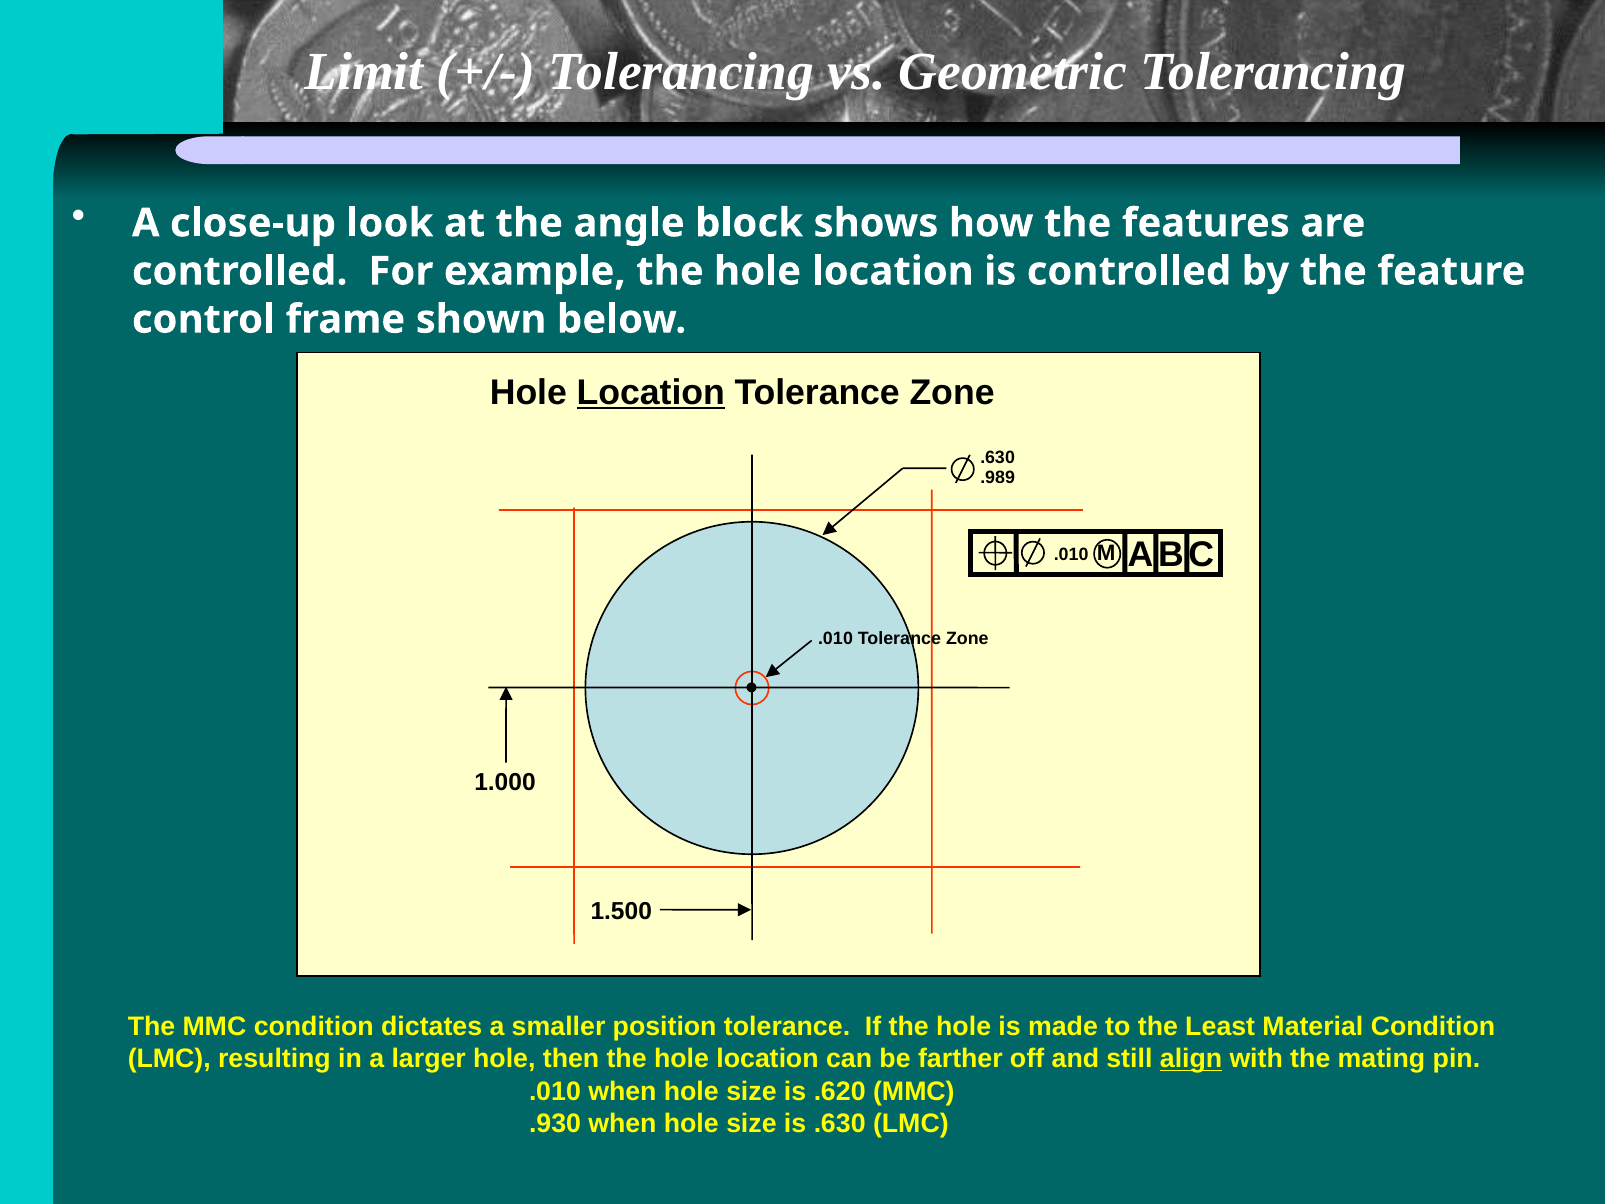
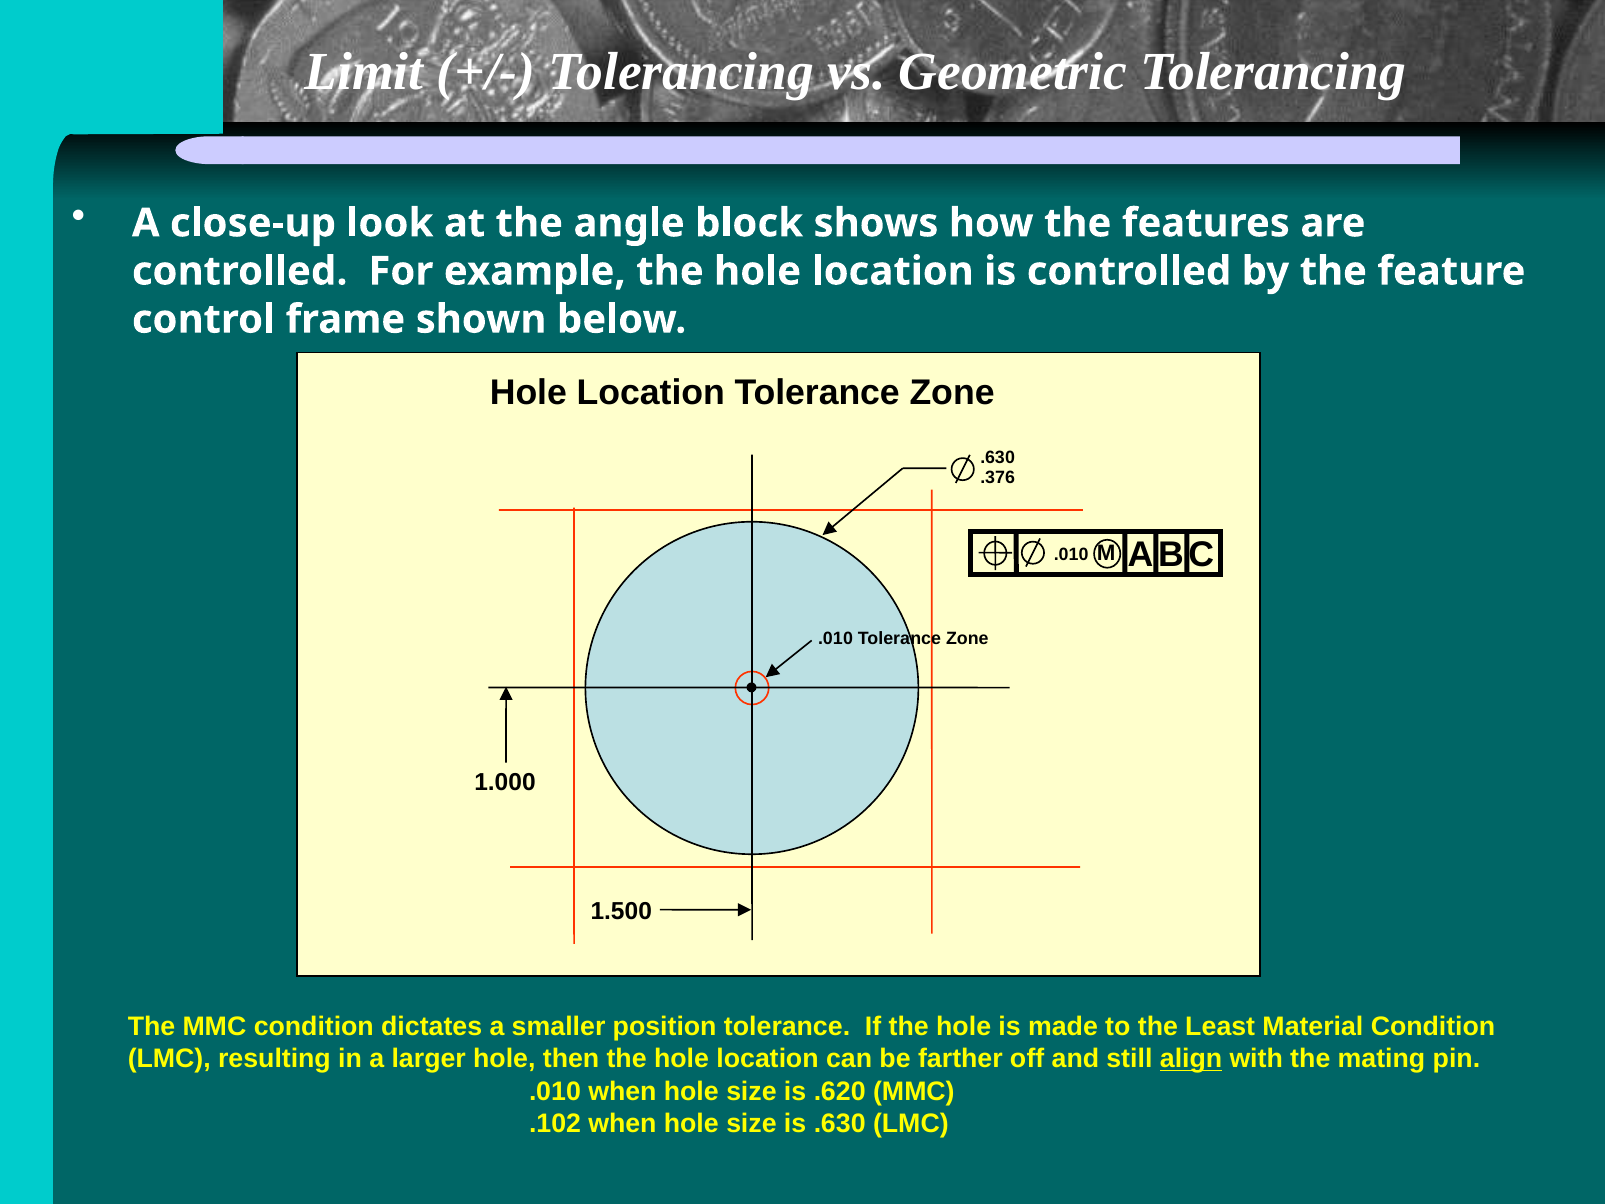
Location at (651, 392) underline: present -> none
.989: .989 -> .376
.930: .930 -> .102
